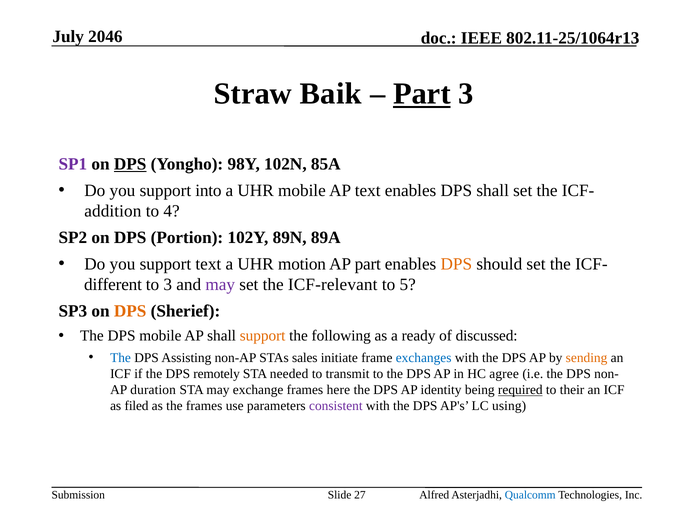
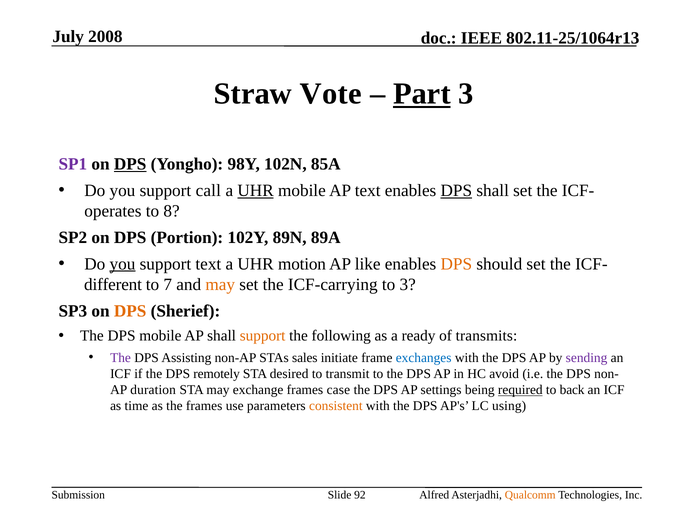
2046: 2046 -> 2008
Baik: Baik -> Vote
into: into -> call
UHR at (256, 190) underline: none -> present
DPS at (456, 190) underline: none -> present
addition: addition -> operates
4: 4 -> 8
you at (122, 264) underline: none -> present
AP part: part -> like
to 3: 3 -> 7
may at (220, 284) colour: purple -> orange
ICF-relevant: ICF-relevant -> ICF-carrying
to 5: 5 -> 3
discussed: discussed -> transmits
The at (121, 358) colour: blue -> purple
sending colour: orange -> purple
needed: needed -> desired
agree: agree -> avoid
here: here -> case
identity: identity -> settings
their: their -> back
filed: filed -> time
consistent colour: purple -> orange
27: 27 -> 92
Qualcomm colour: blue -> orange
